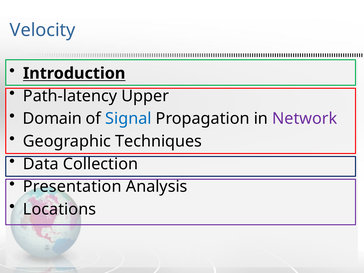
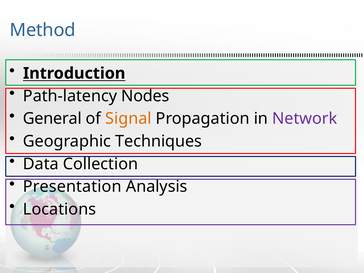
Velocity: Velocity -> Method
Upper: Upper -> Nodes
Domain: Domain -> General
Signal colour: blue -> orange
